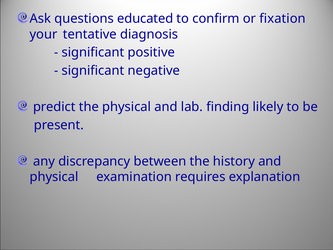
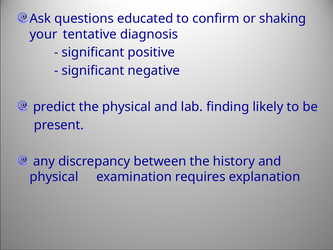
fixation: fixation -> shaking
